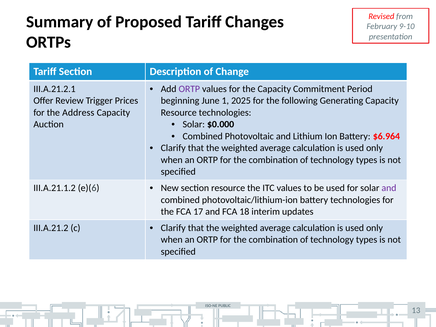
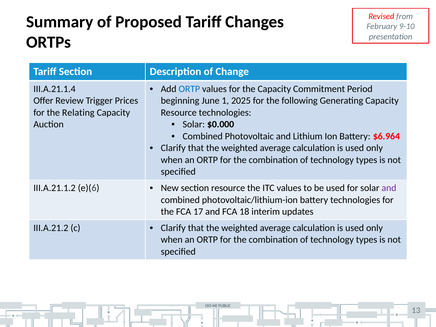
ORTP at (189, 89) colour: purple -> blue
III.A.21.2.1: III.A.21.2.1 -> III.A.21.1.4
Address: Address -> Relating
